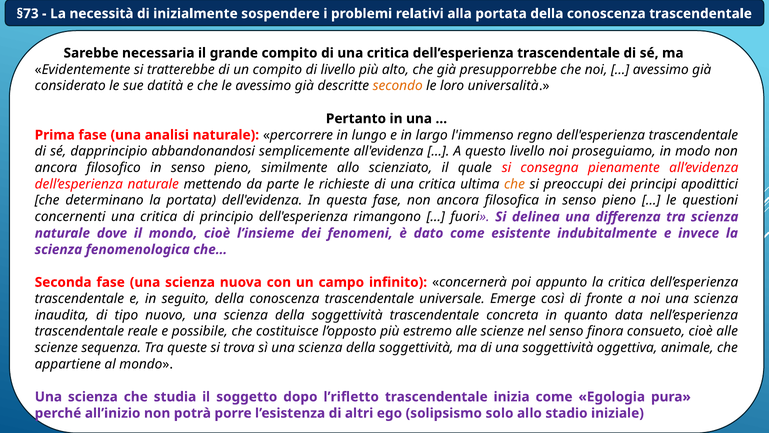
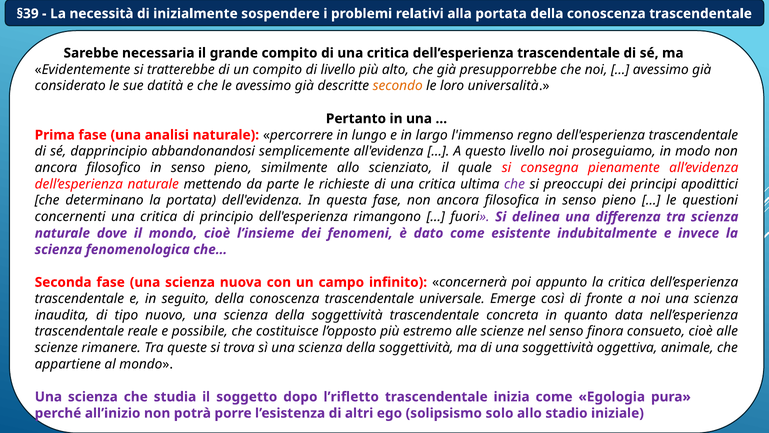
§73: §73 -> §39
che at (515, 184) colour: orange -> purple
sequenza: sequenza -> rimanere
